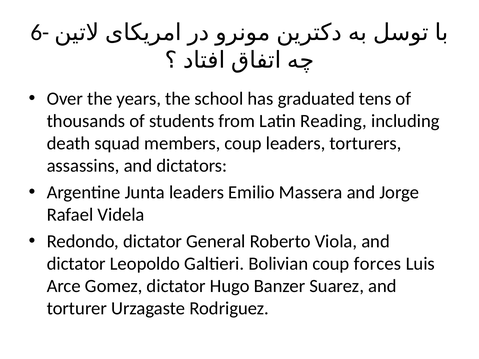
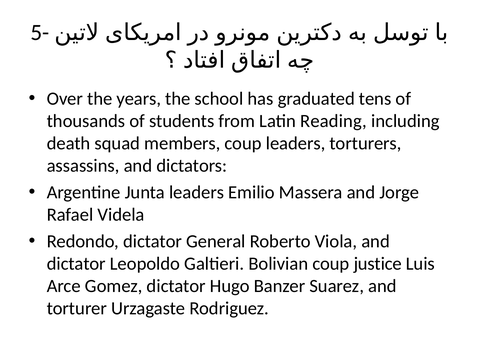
6-: 6- -> 5-
forces: forces -> justice
